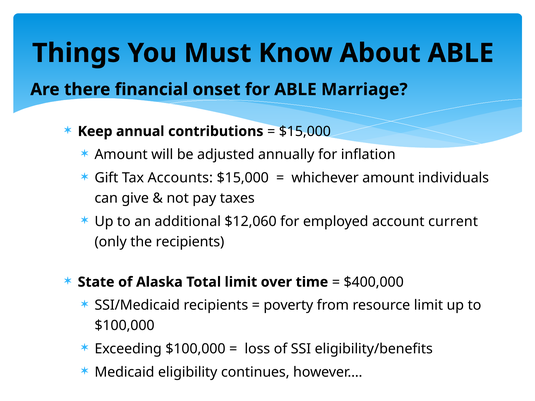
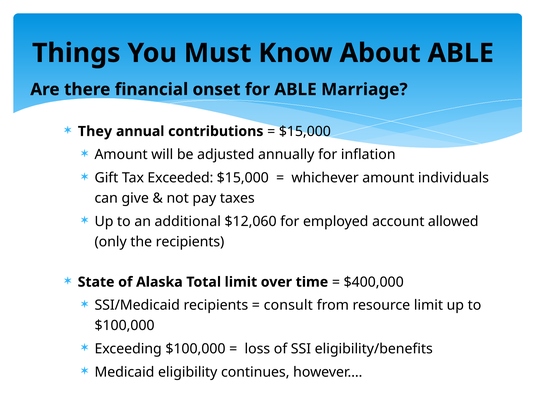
Keep: Keep -> They
Accounts: Accounts -> Exceeded
current: current -> allowed
poverty: poverty -> consult
